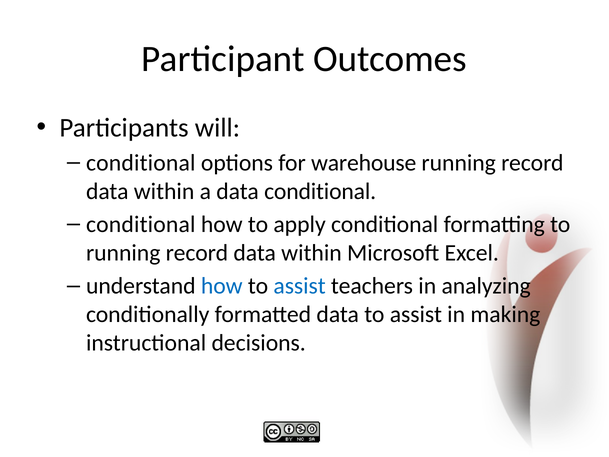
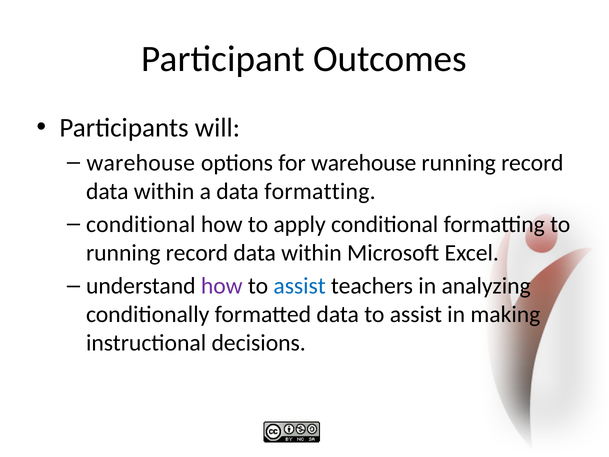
conditional at (141, 163): conditional -> warehouse
data conditional: conditional -> formatting
how at (222, 286) colour: blue -> purple
